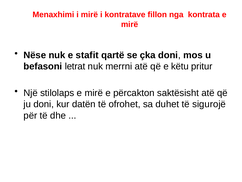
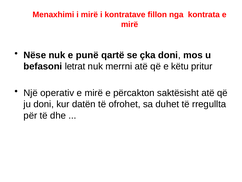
stafit: stafit -> punë
stilolaps: stilolaps -> operativ
sigurojë: sigurojë -> rregullta
